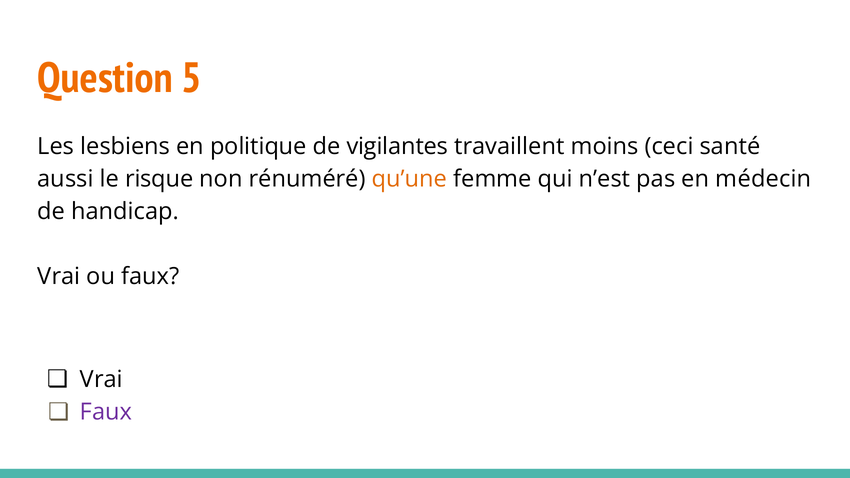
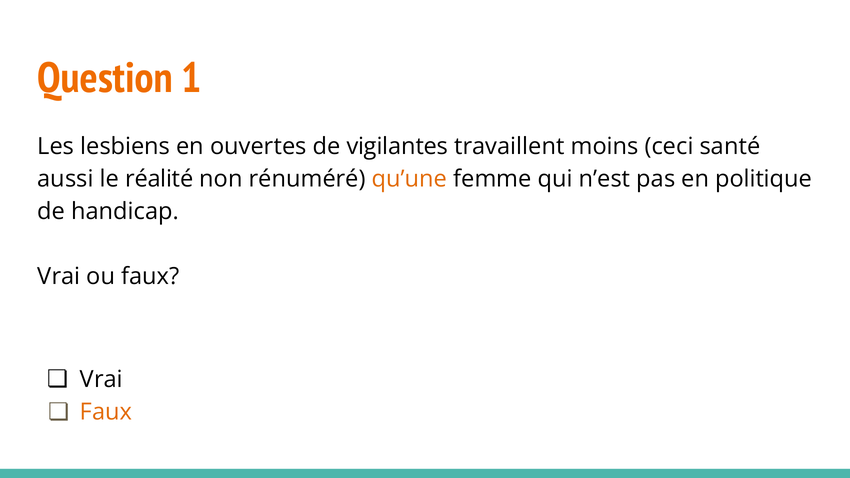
5: 5 -> 1
politique: politique -> ouvertes
risque: risque -> réalité
médecin: médecin -> politique
Faux at (106, 412) colour: purple -> orange
